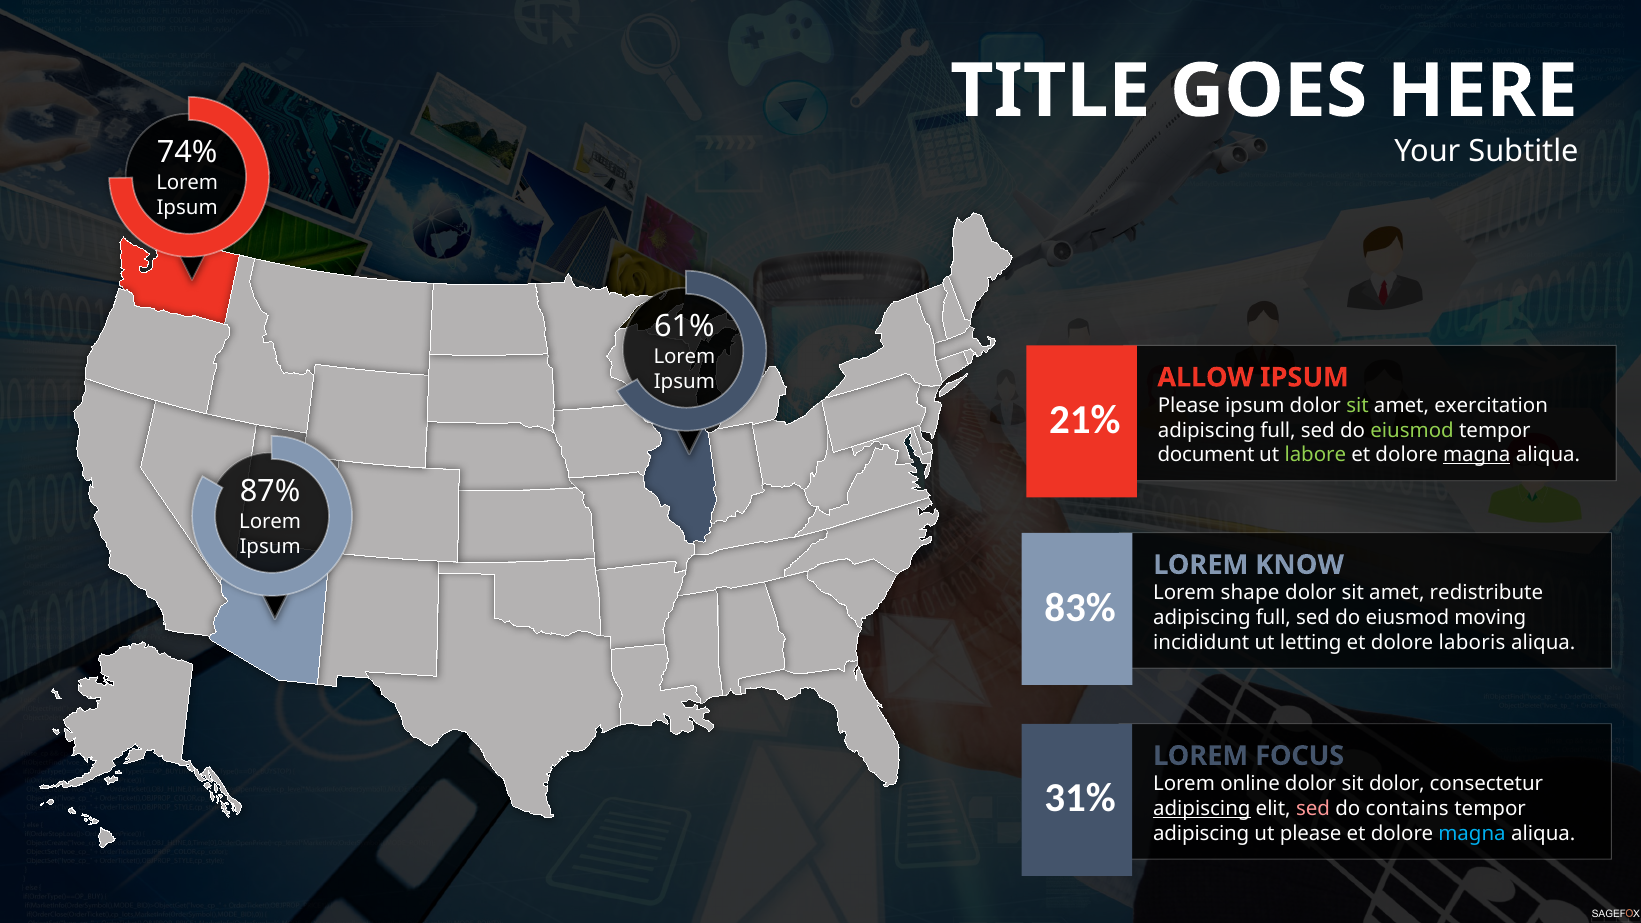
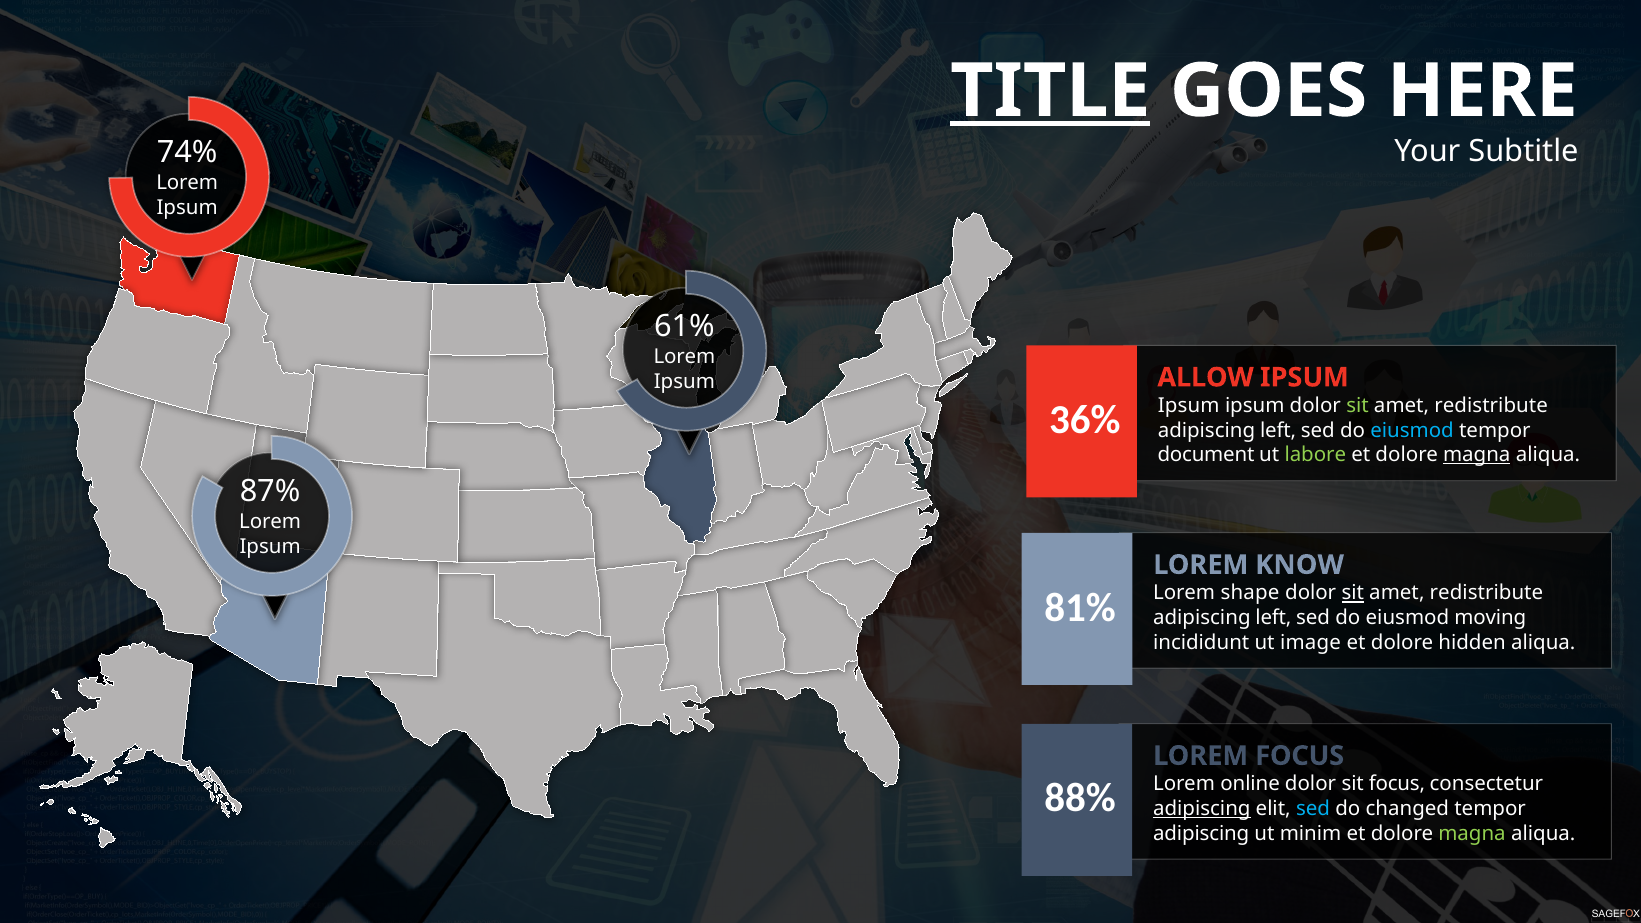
TITLE underline: none -> present
Please at (1189, 406): Please -> Ipsum
exercitation at (1491, 406): exercitation -> redistribute
21%: 21% -> 36%
full at (1278, 430): full -> left
eiusmod at (1412, 430) colour: light green -> light blue
sit at (1353, 593) underline: none -> present
83%: 83% -> 81%
full at (1273, 618): full -> left
letting: letting -> image
laboris: laboris -> hidden
sit dolor: dolor -> focus
31%: 31% -> 88%
sed at (1313, 809) colour: pink -> light blue
contains: contains -> changed
ut please: please -> minim
magna at (1472, 833) colour: light blue -> light green
